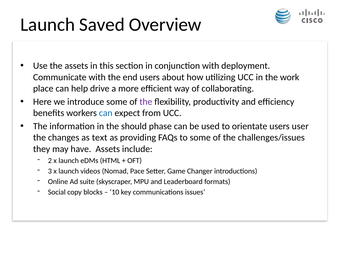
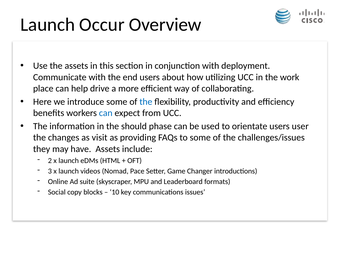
Saved: Saved -> Occur
the at (146, 102) colour: purple -> blue
text: text -> visit
